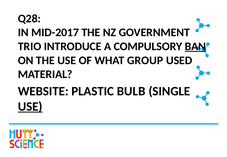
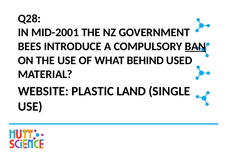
MID-2017: MID-2017 -> MID-2001
TRIO: TRIO -> BEES
GROUP: GROUP -> BEHIND
BULB: BULB -> LAND
USE at (30, 107) underline: present -> none
